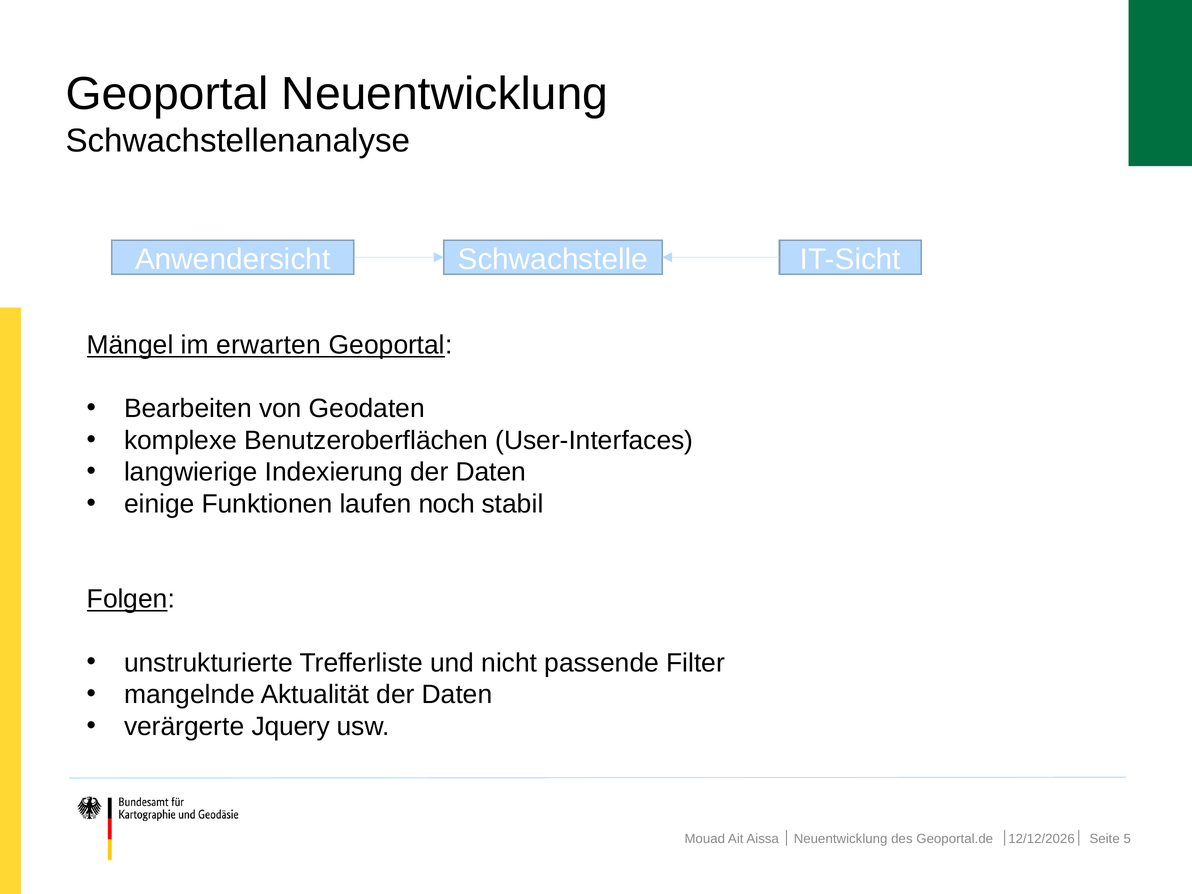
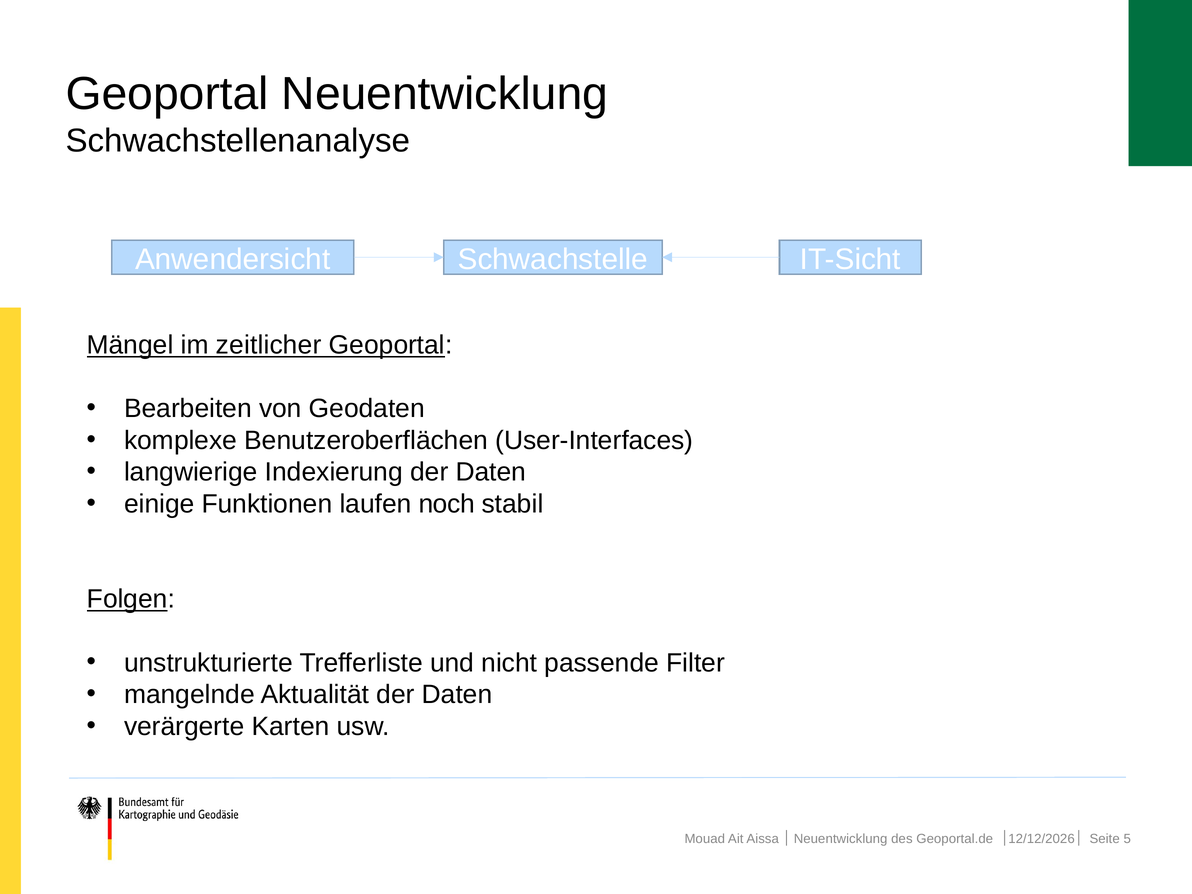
erwarten: erwarten -> zeitlicher
Jquery: Jquery -> Karten
